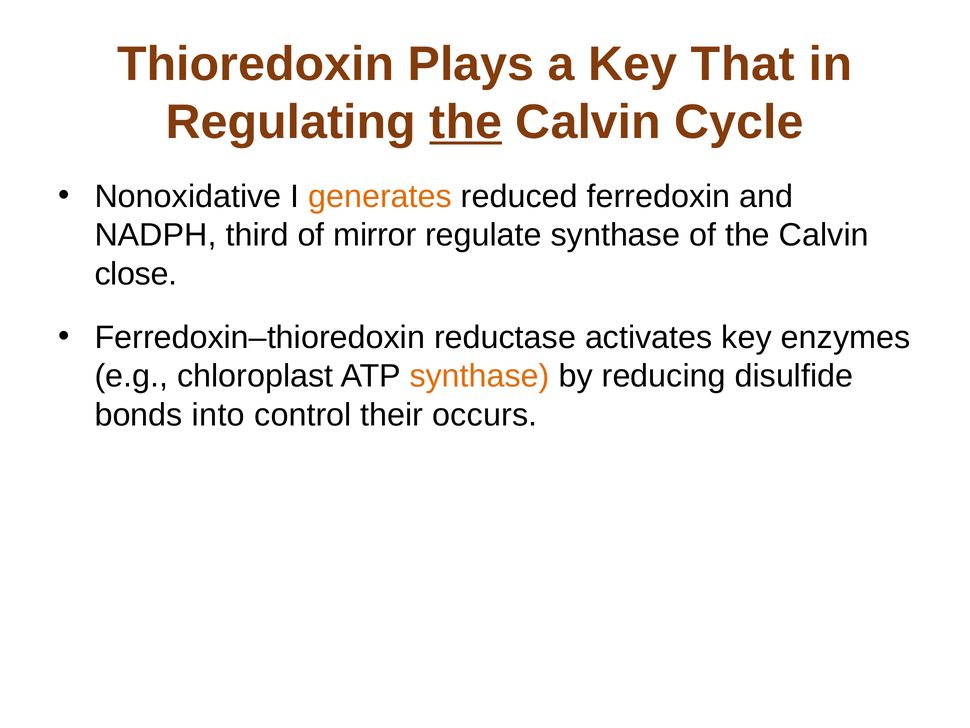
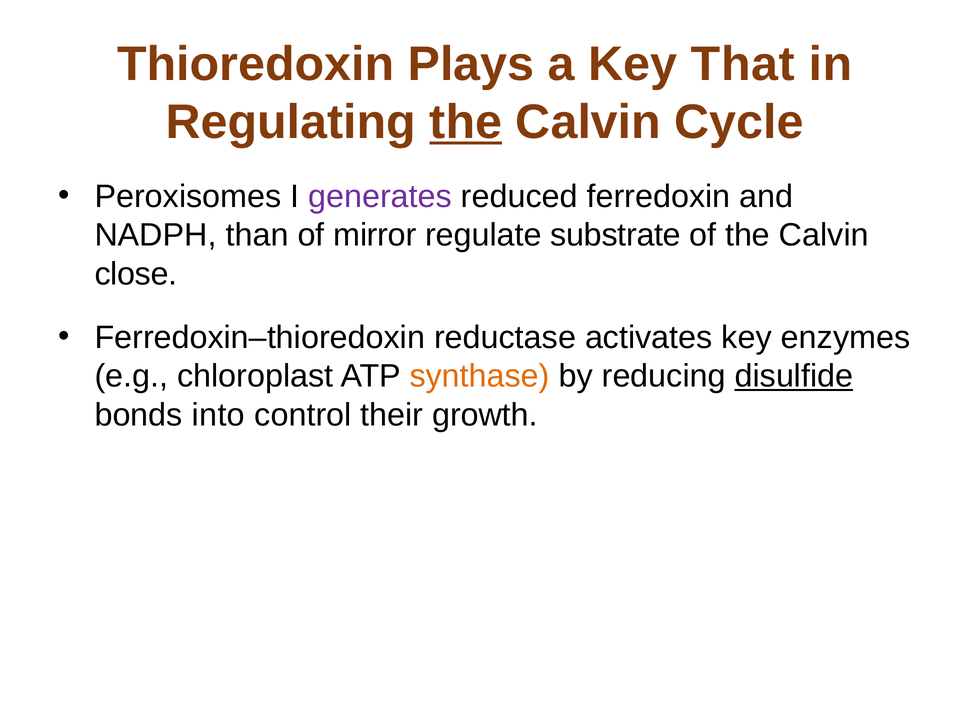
Nonoxidative: Nonoxidative -> Peroxisomes
generates colour: orange -> purple
third: third -> than
regulate synthase: synthase -> substrate
disulfide underline: none -> present
occurs: occurs -> growth
